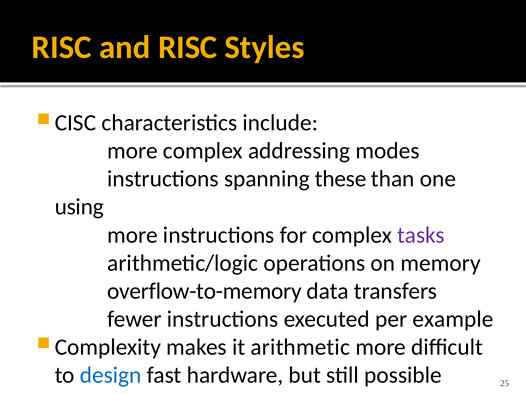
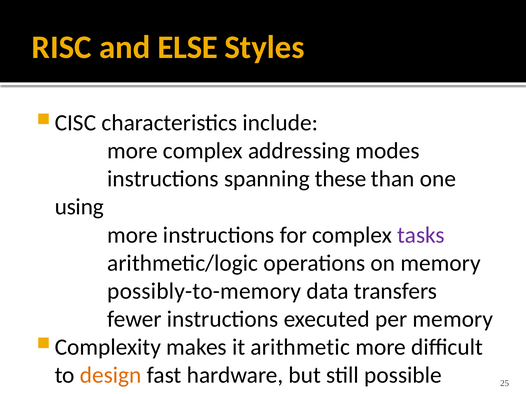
and RISC: RISC -> ELSE
overflow-to-memory: overflow-to-memory -> possibly-to-memory
per example: example -> memory
design colour: blue -> orange
